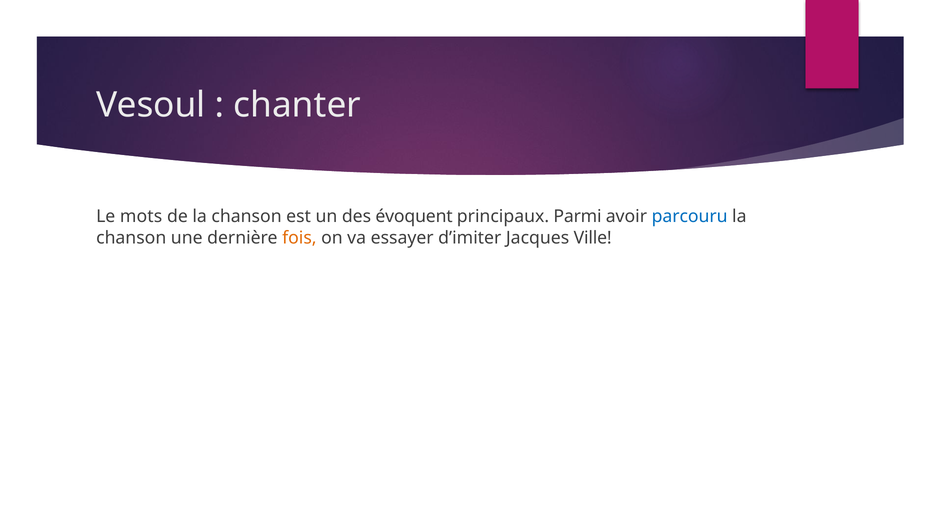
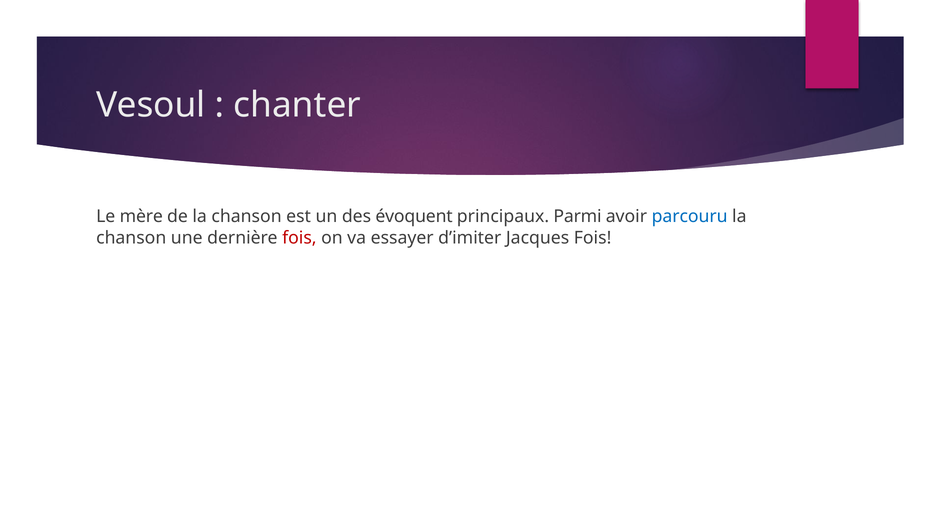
mots: mots -> mère
fois at (299, 237) colour: orange -> red
Jacques Ville: Ville -> Fois
